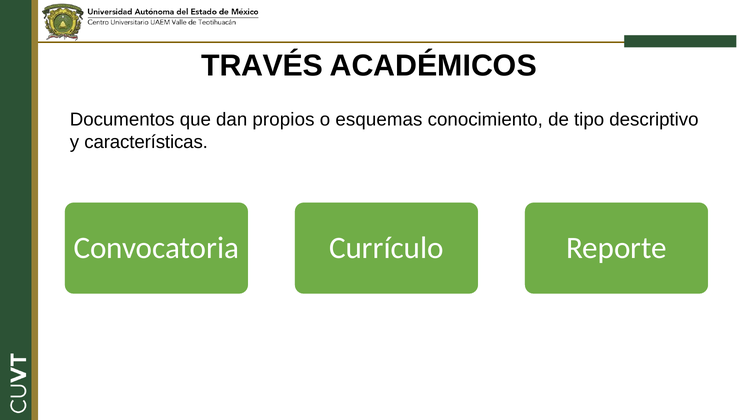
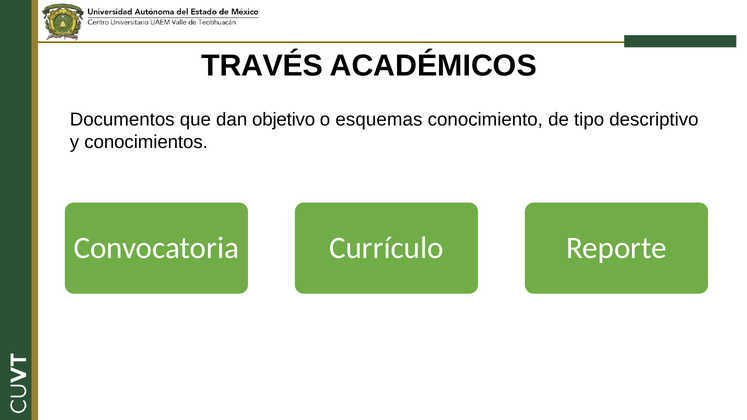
propios: propios -> objetivo
características: características -> conocimientos
